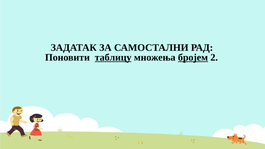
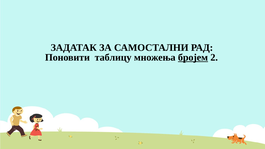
таблицу underline: present -> none
